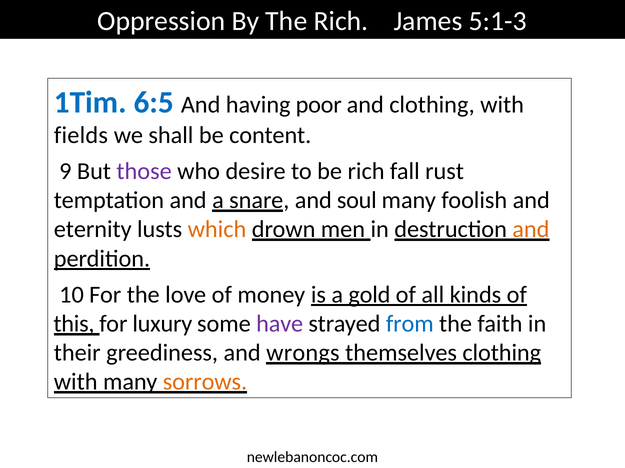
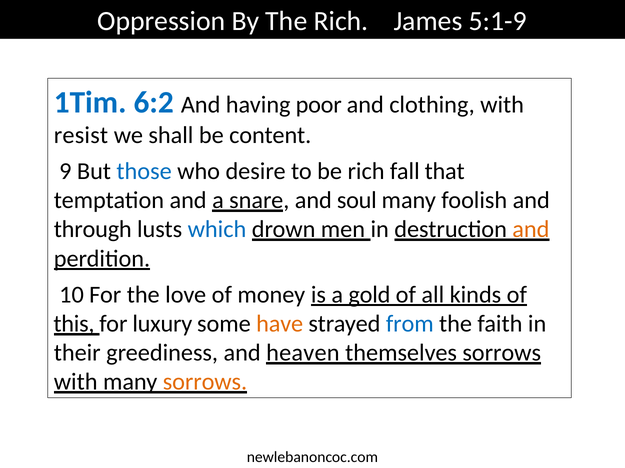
5:1-3: 5:1-3 -> 5:1-9
6:5: 6:5 -> 6:2
fields: fields -> resist
those colour: purple -> blue
rust: rust -> that
eternity: eternity -> through
which colour: orange -> blue
have colour: purple -> orange
wrongs: wrongs -> heaven
themselves clothing: clothing -> sorrows
